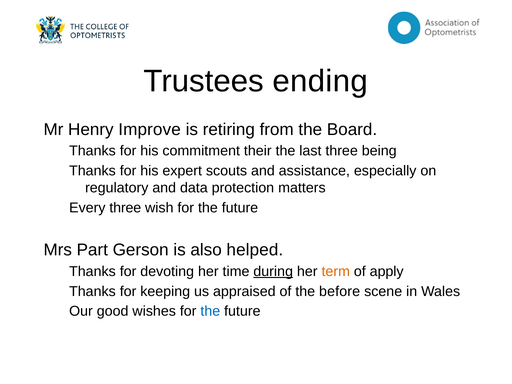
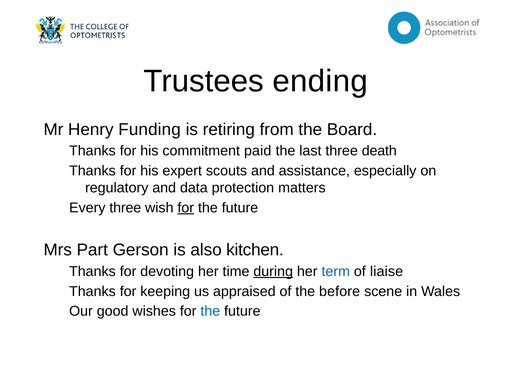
Improve: Improve -> Funding
their: their -> paid
being: being -> death
for at (186, 208) underline: none -> present
helped: helped -> kitchen
term colour: orange -> blue
apply: apply -> liaise
